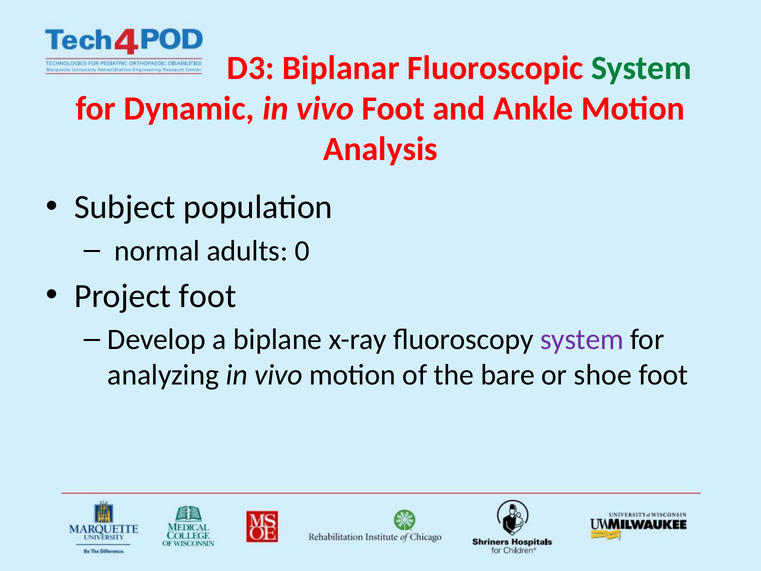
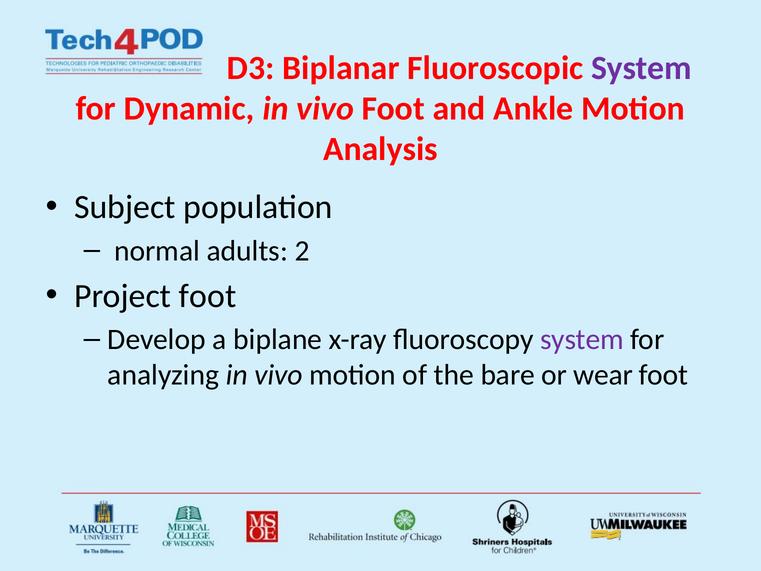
System at (641, 68) colour: green -> purple
0: 0 -> 2
shoe: shoe -> wear
